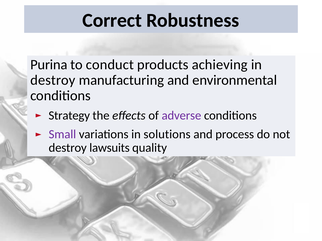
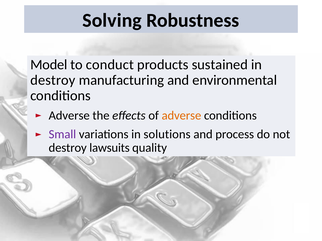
Correct: Correct -> Solving
Purina: Purina -> Model
achieving: achieving -> sustained
Strategy at (69, 116): Strategy -> Adverse
adverse at (181, 116) colour: purple -> orange
